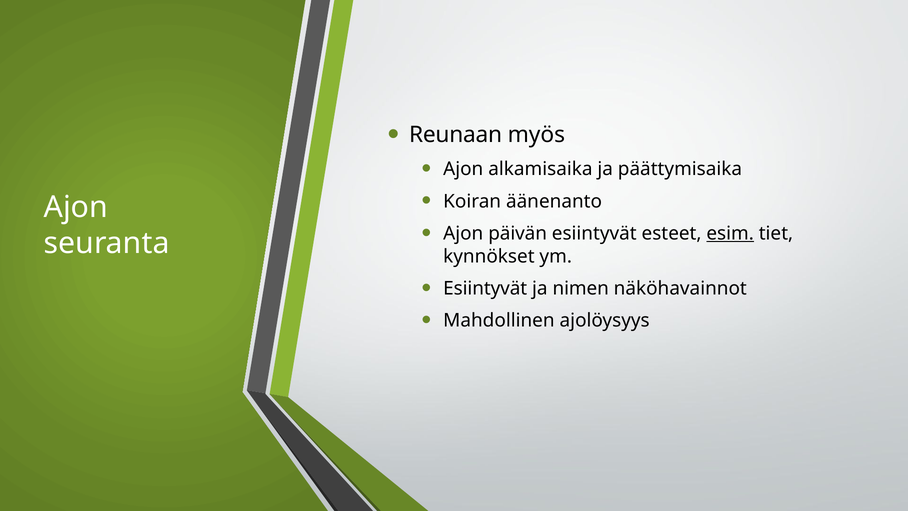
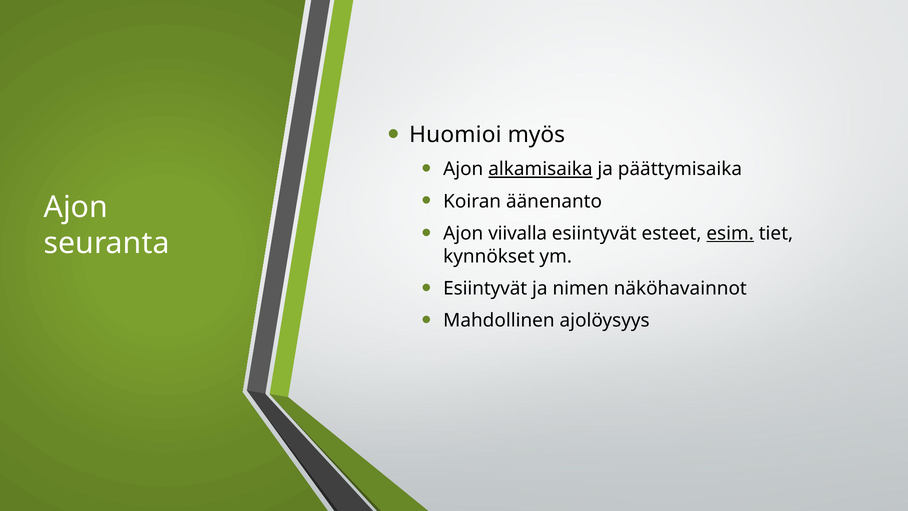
Reunaan: Reunaan -> Huomioi
alkamisaika underline: none -> present
päivän: päivän -> viivalla
